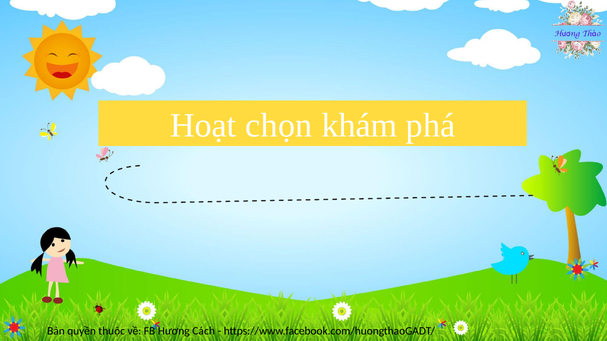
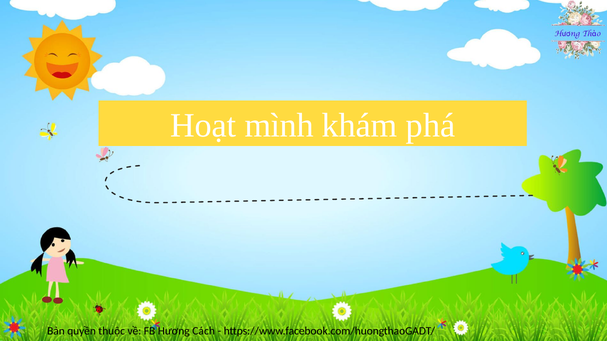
chọn: chọn -> mình
